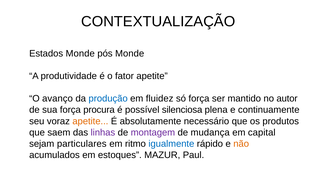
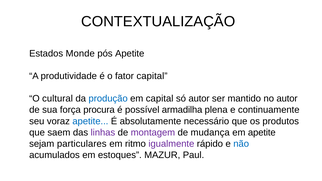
pós Monde: Monde -> Apetite
fator apetite: apetite -> capital
avanço: avanço -> cultural
em fluidez: fluidez -> capital
só força: força -> autor
silenciosa: silenciosa -> armadilha
apetite at (90, 121) colour: orange -> blue
em capital: capital -> apetite
igualmente colour: blue -> purple
não colour: orange -> blue
